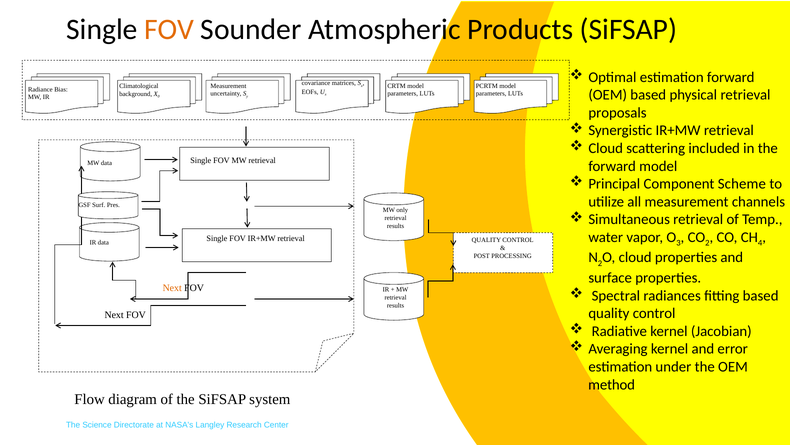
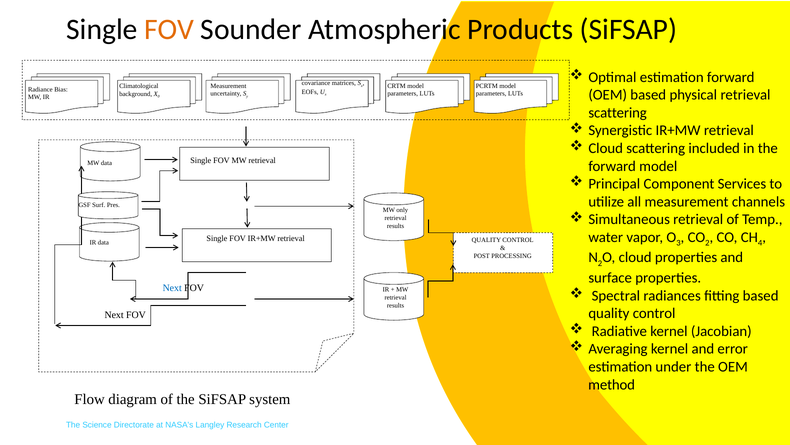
proposals at (617, 113): proposals -> scattering
Scheme: Scheme -> Services
Next at (172, 288) colour: orange -> blue
